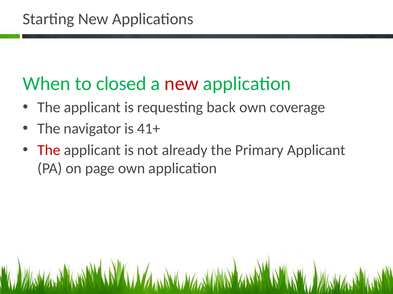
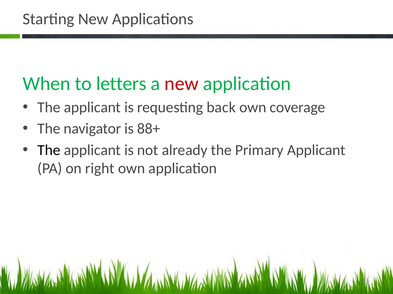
closed: closed -> letters
41+: 41+ -> 88+
The at (49, 150) colour: red -> black
page: page -> right
